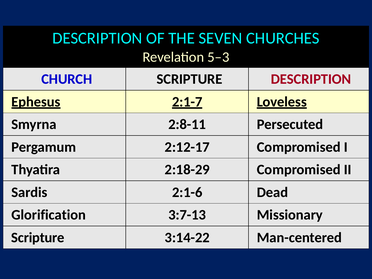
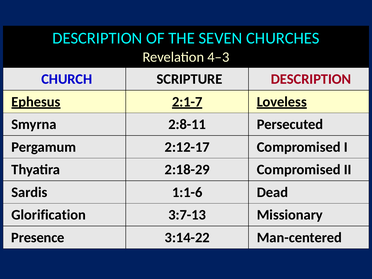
5‒3: 5‒3 -> 4‒3
2:1-6: 2:1-6 -> 1:1-6
Scripture at (38, 237): Scripture -> Presence
